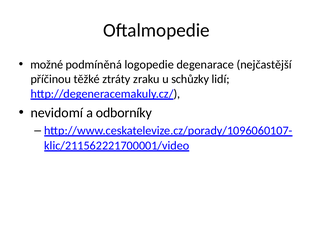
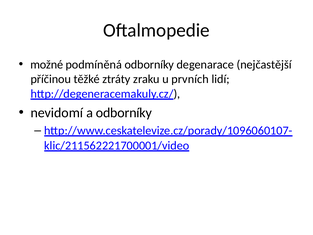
podmíněná logopedie: logopedie -> odborníky
schůzky: schůzky -> prvních
